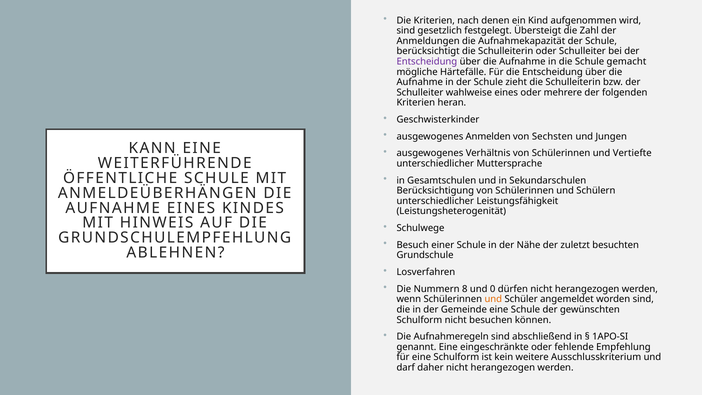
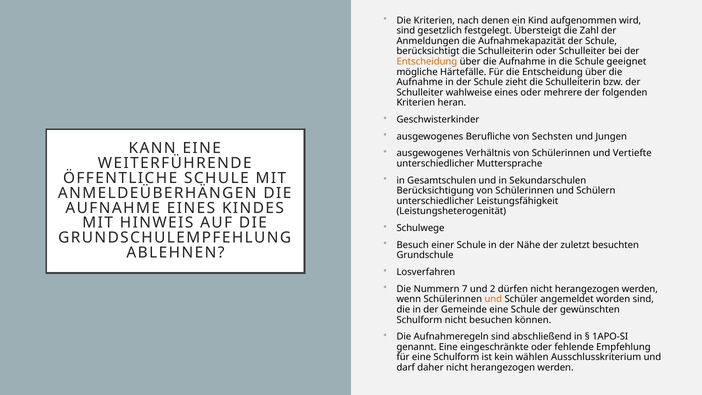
Entscheidung at (427, 62) colour: purple -> orange
gemacht: gemacht -> geeignet
Anmelden: Anmelden -> Berufliche
8: 8 -> 7
0: 0 -> 2
weitere: weitere -> wählen
